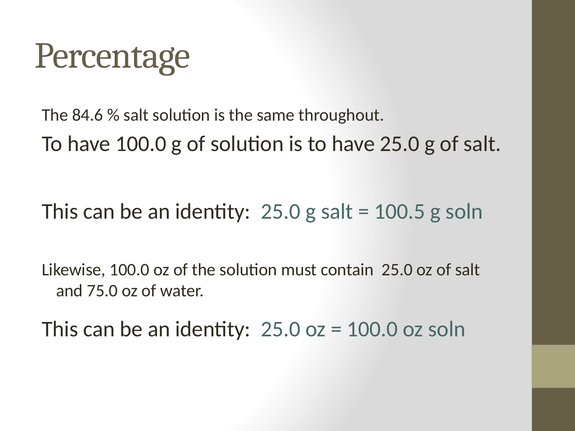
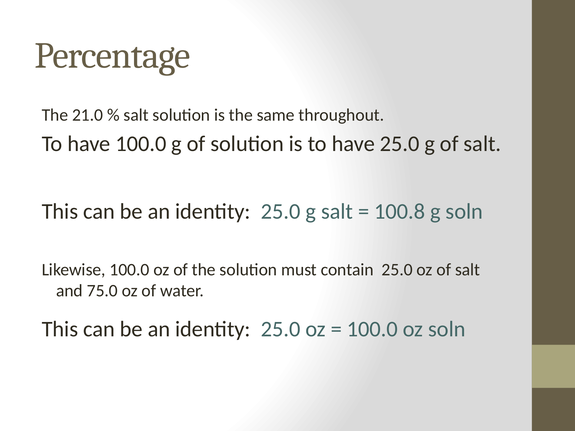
84.6: 84.6 -> 21.0
100.5: 100.5 -> 100.8
